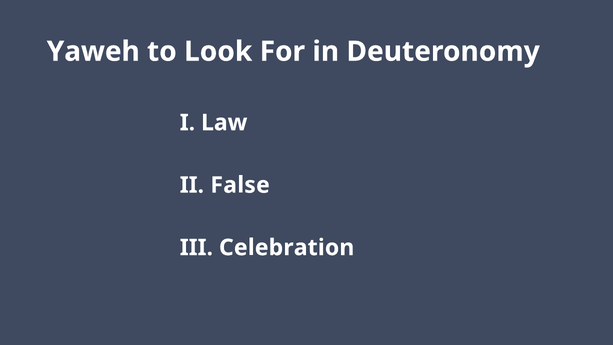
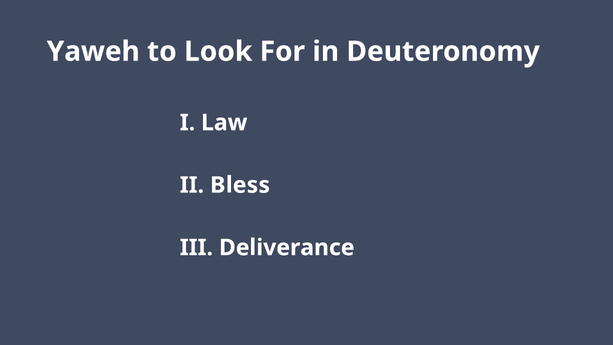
False: False -> Bless
Celebration: Celebration -> Deliverance
